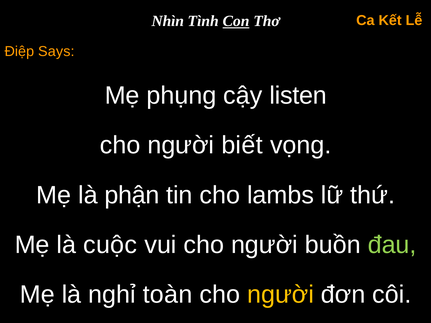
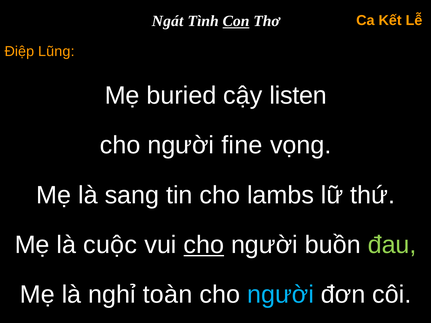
Nhìn: Nhìn -> Ngát
Says: Says -> Lũng
phụng: phụng -> buried
biết: biết -> fine
phận: phận -> sang
cho at (204, 245) underline: none -> present
người at (281, 295) colour: yellow -> light blue
